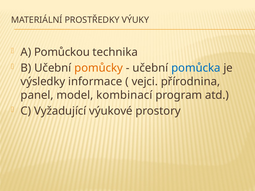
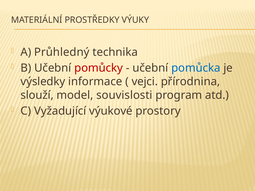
Pomůckou: Pomůckou -> Průhledný
pomůcky colour: orange -> red
panel: panel -> slouží
kombinací: kombinací -> souvislosti
